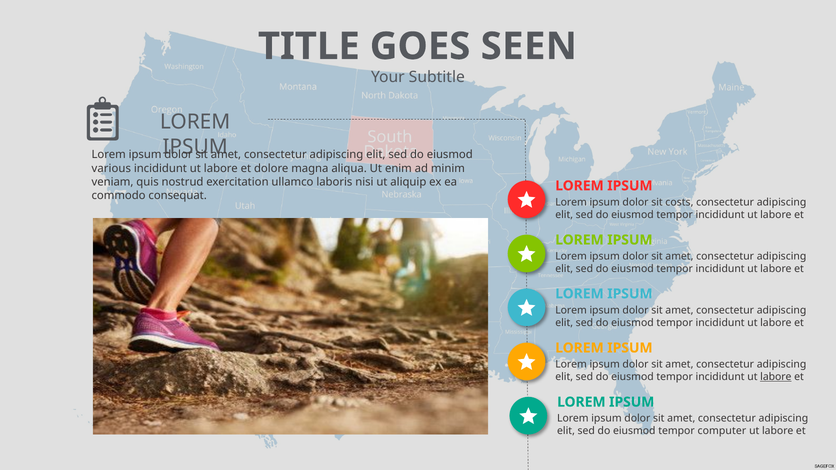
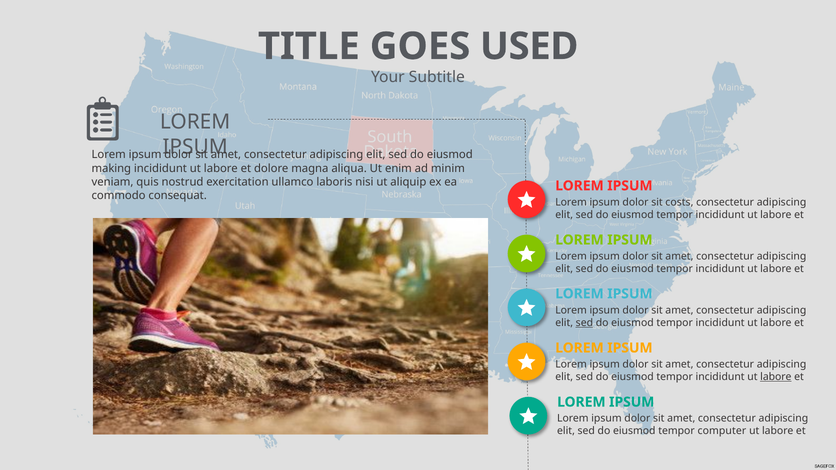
SEEN: SEEN -> USED
various: various -> making
sed at (584, 323) underline: none -> present
